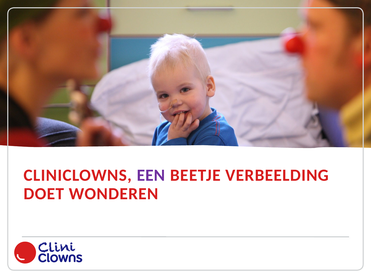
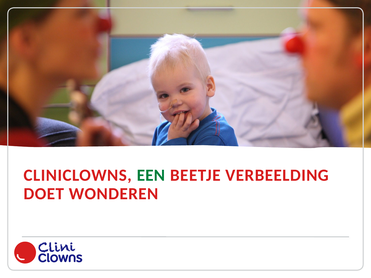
EEN colour: purple -> green
